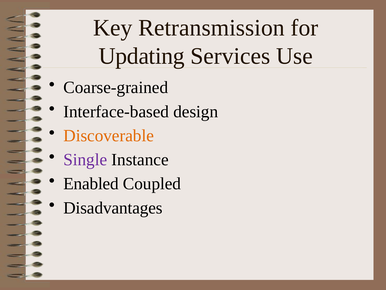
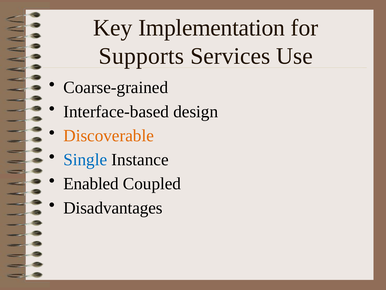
Retransmission: Retransmission -> Implementation
Updating: Updating -> Supports
Single colour: purple -> blue
